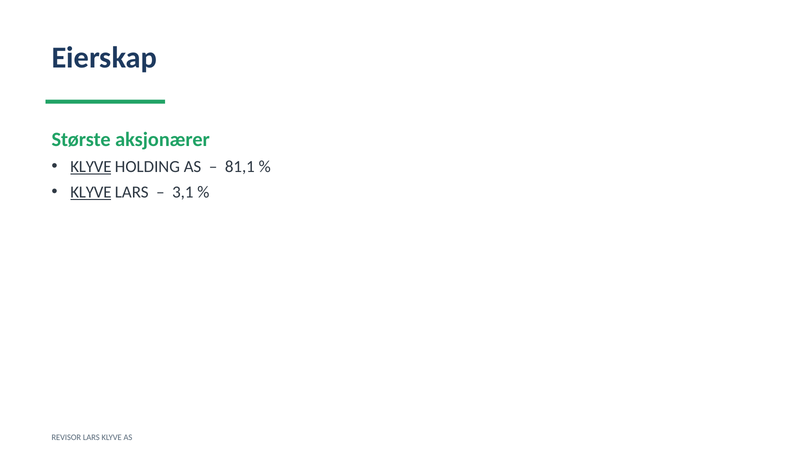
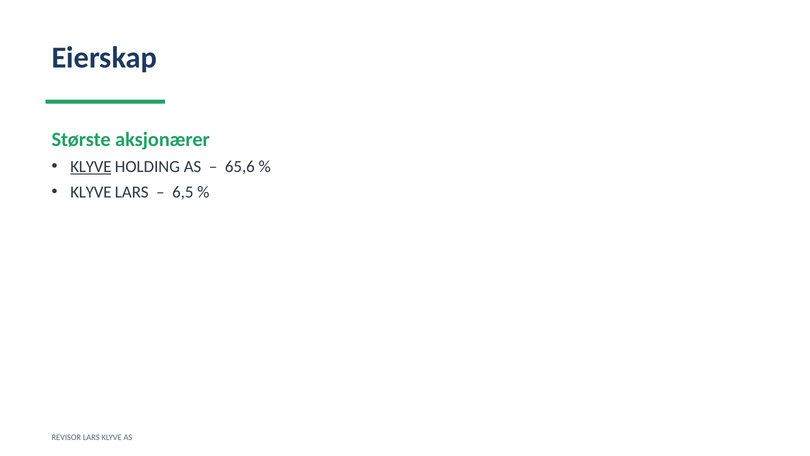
81,1: 81,1 -> 65,6
KLYVE at (91, 192) underline: present -> none
3,1: 3,1 -> 6,5
